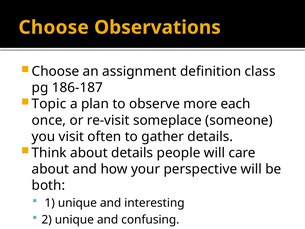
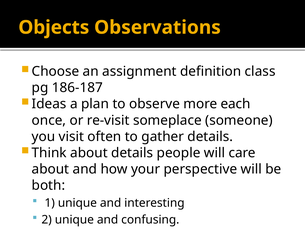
Choose at (54, 27): Choose -> Objects
Topic: Topic -> Ideas
